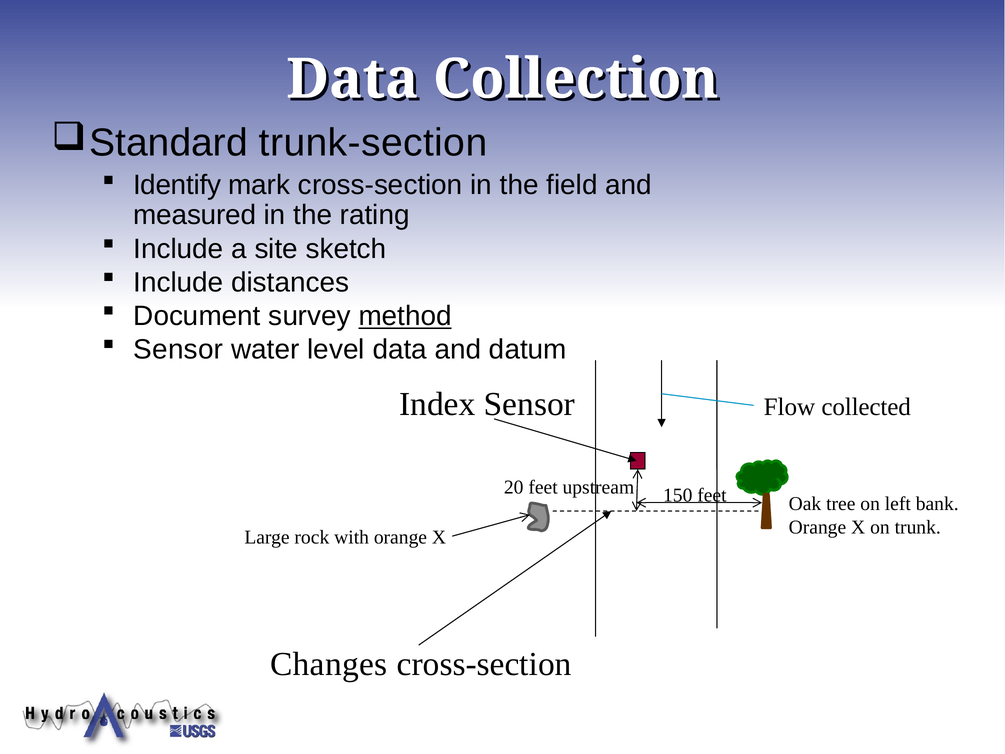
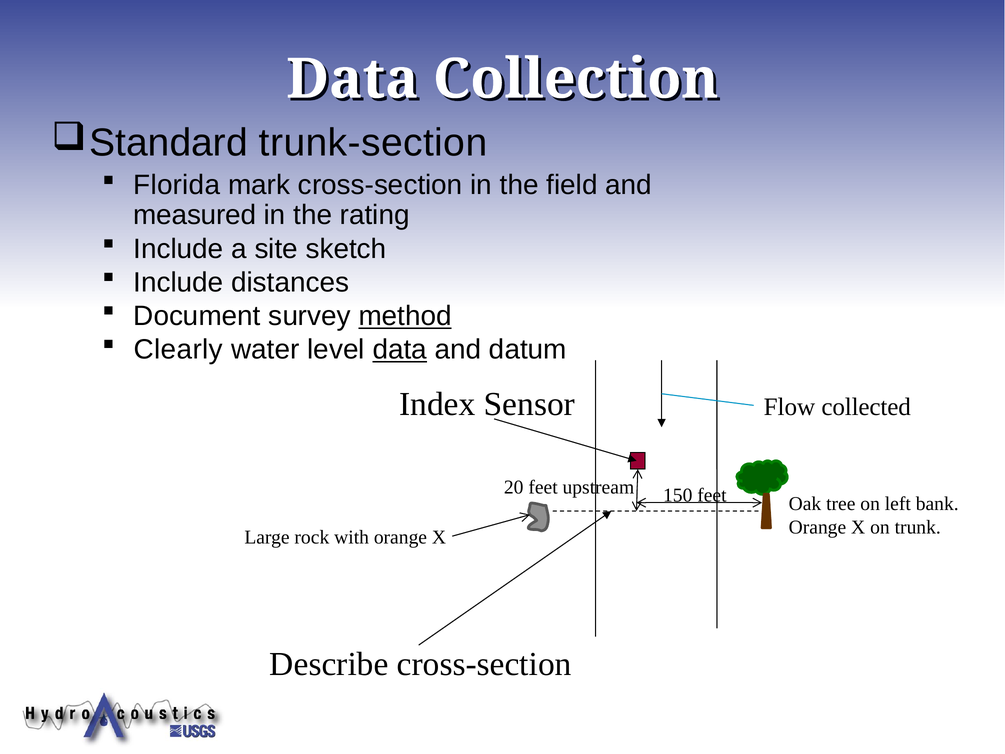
Identify: Identify -> Florida
Sensor at (178, 349): Sensor -> Clearly
data at (400, 349) underline: none -> present
Changes: Changes -> Describe
